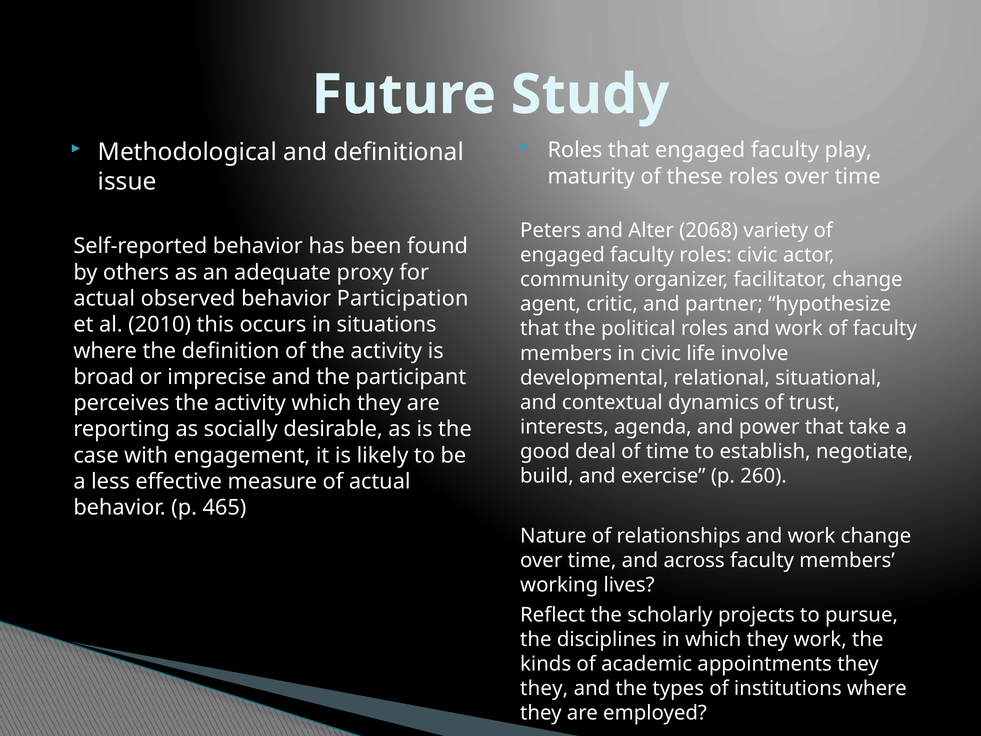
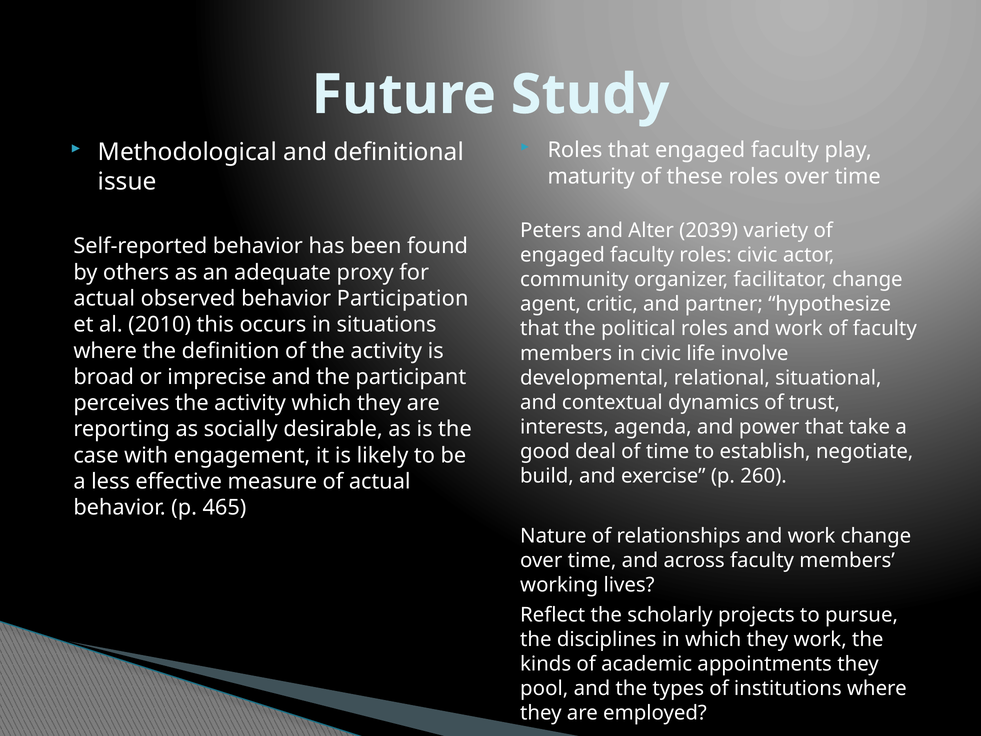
2068: 2068 -> 2039
they at (544, 688): they -> pool
